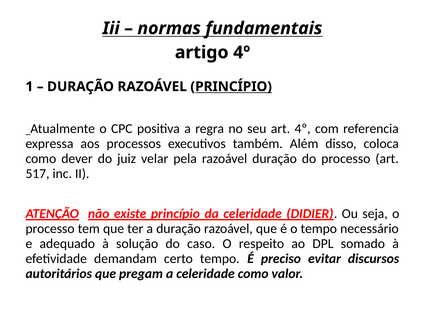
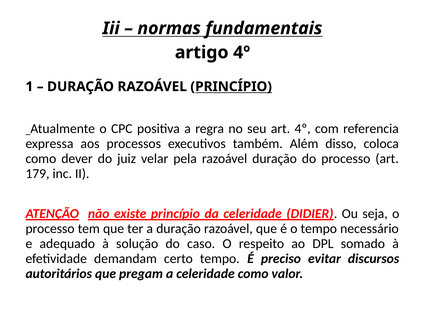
517: 517 -> 179
